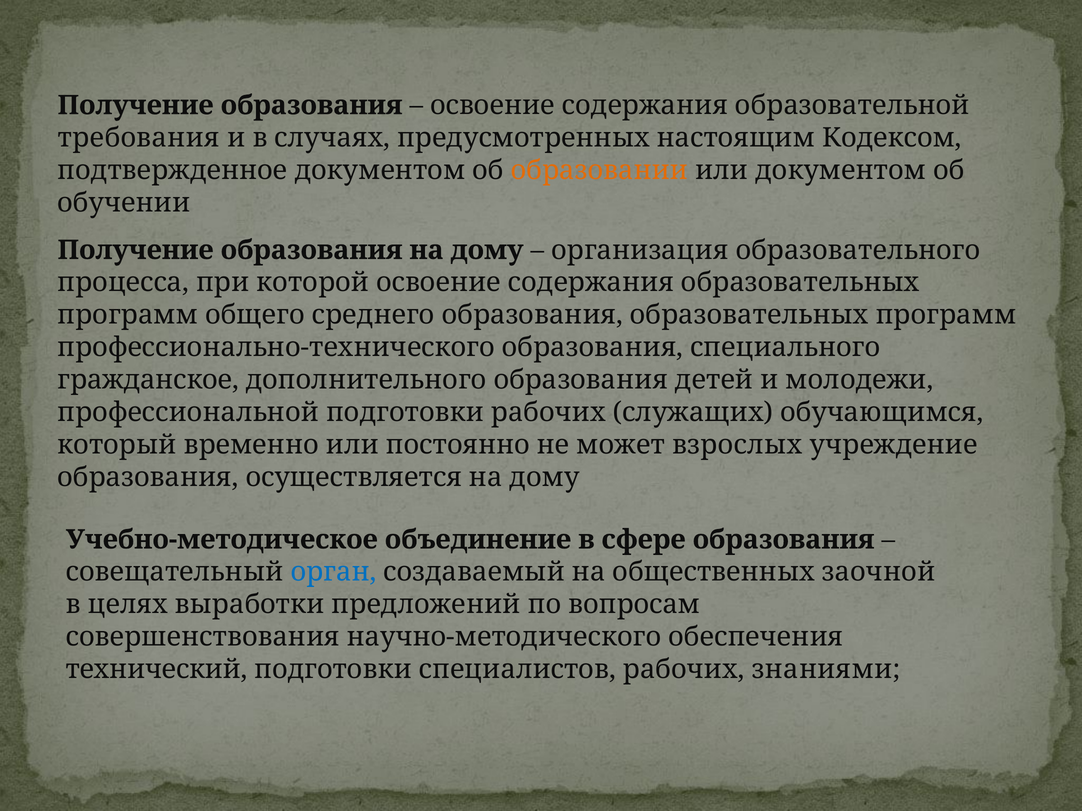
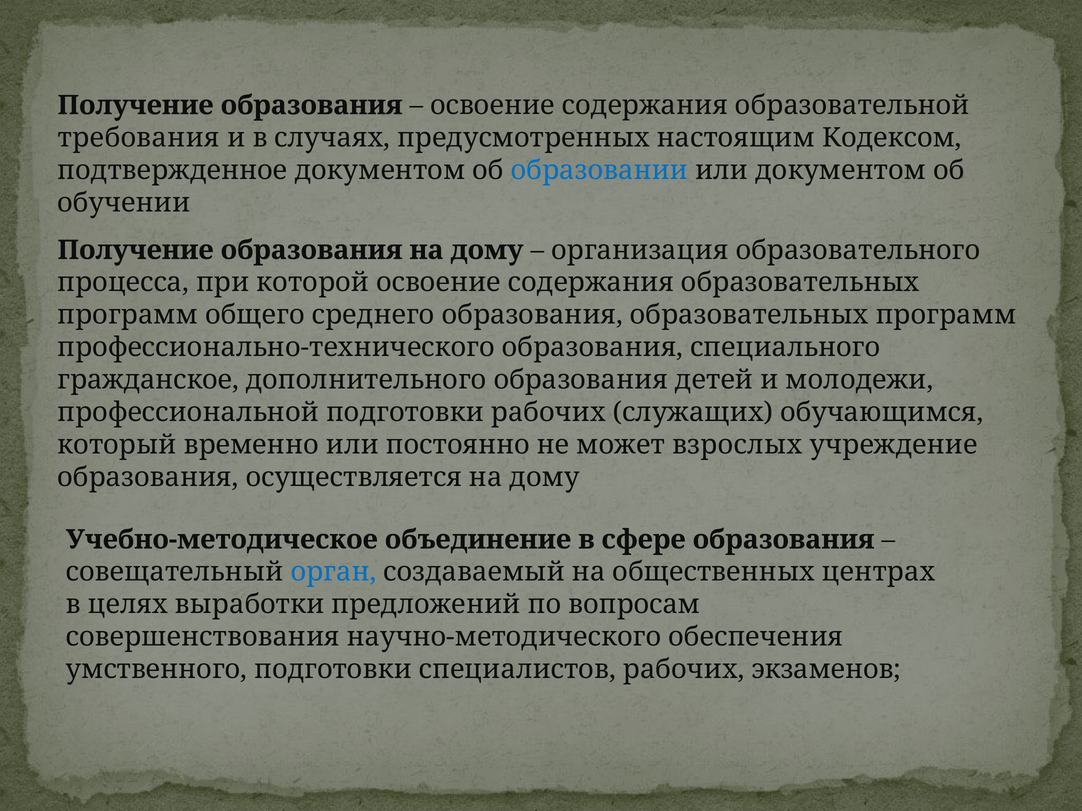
образовании colour: orange -> blue
заочной: заочной -> центрах
технический: технический -> умственного
знаниями: знаниями -> экзаменов
